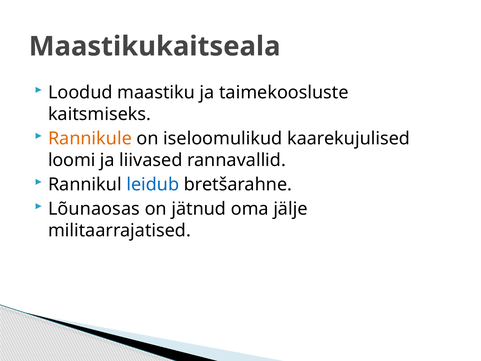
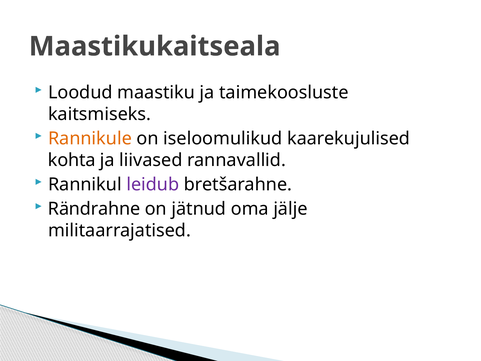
loomi: loomi -> kohta
leidub colour: blue -> purple
Lõunaosas: Lõunaosas -> Rändrahne
